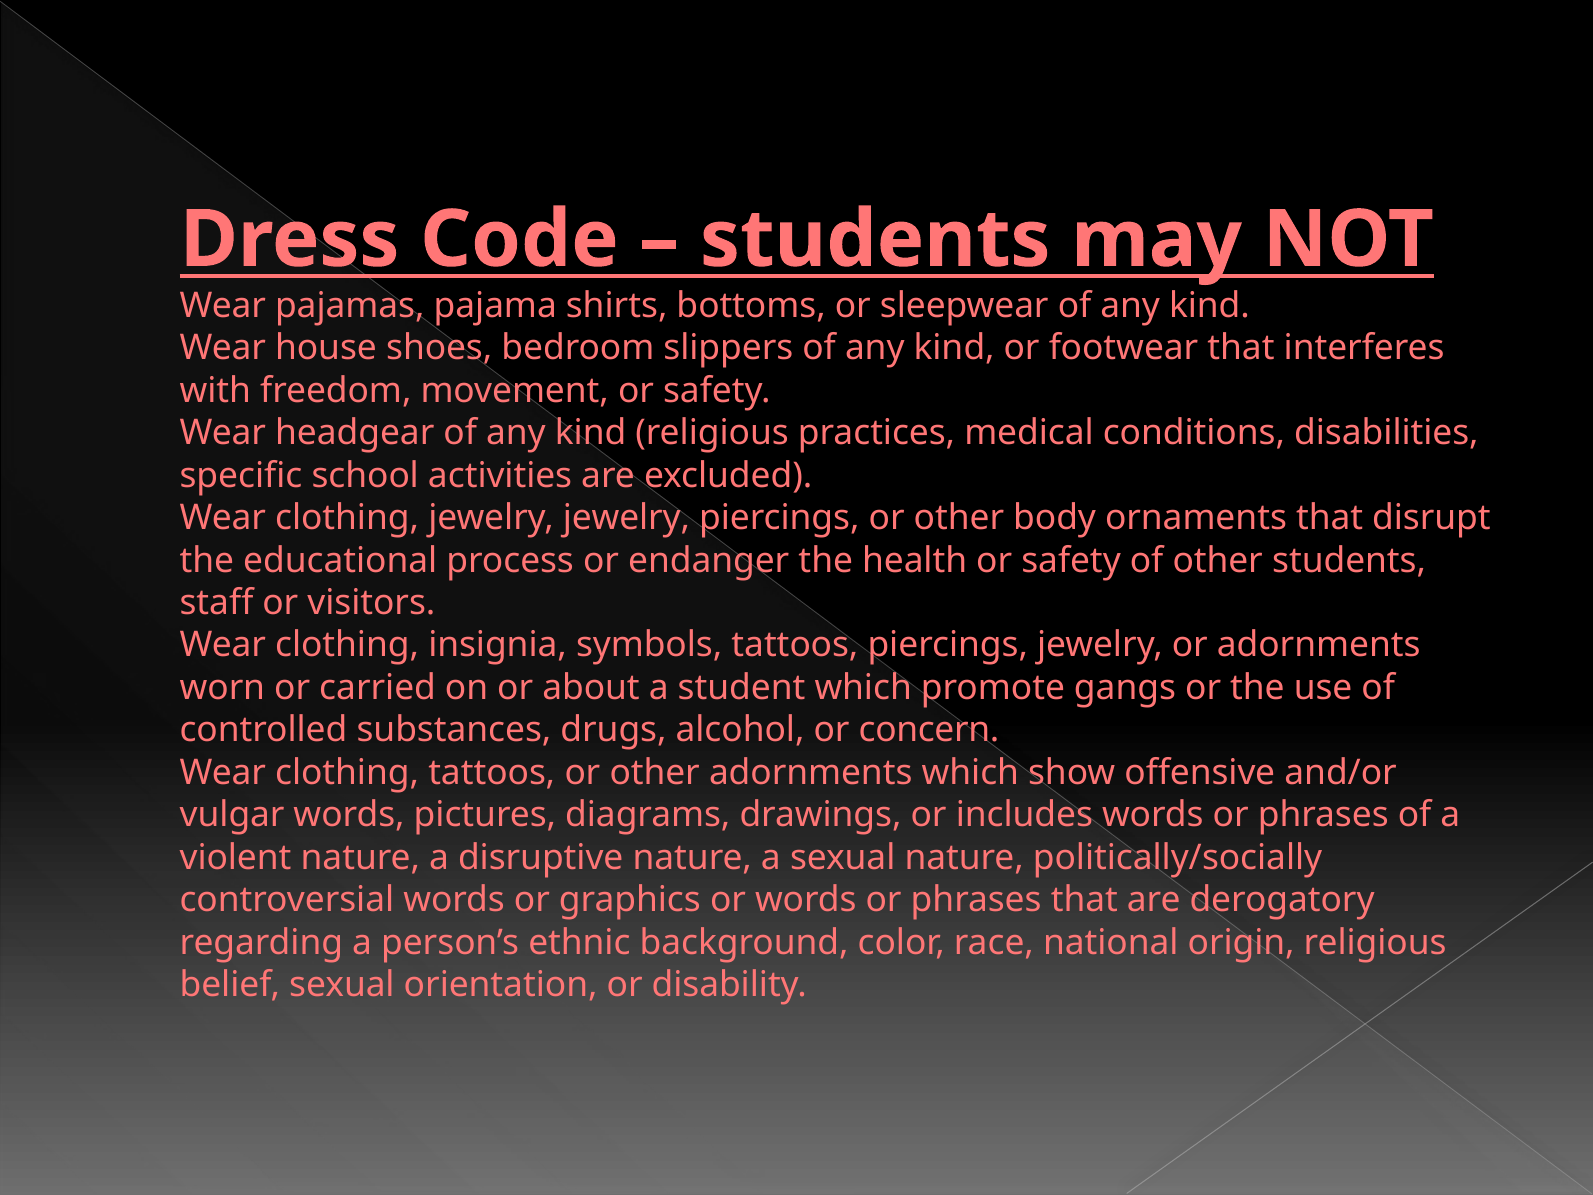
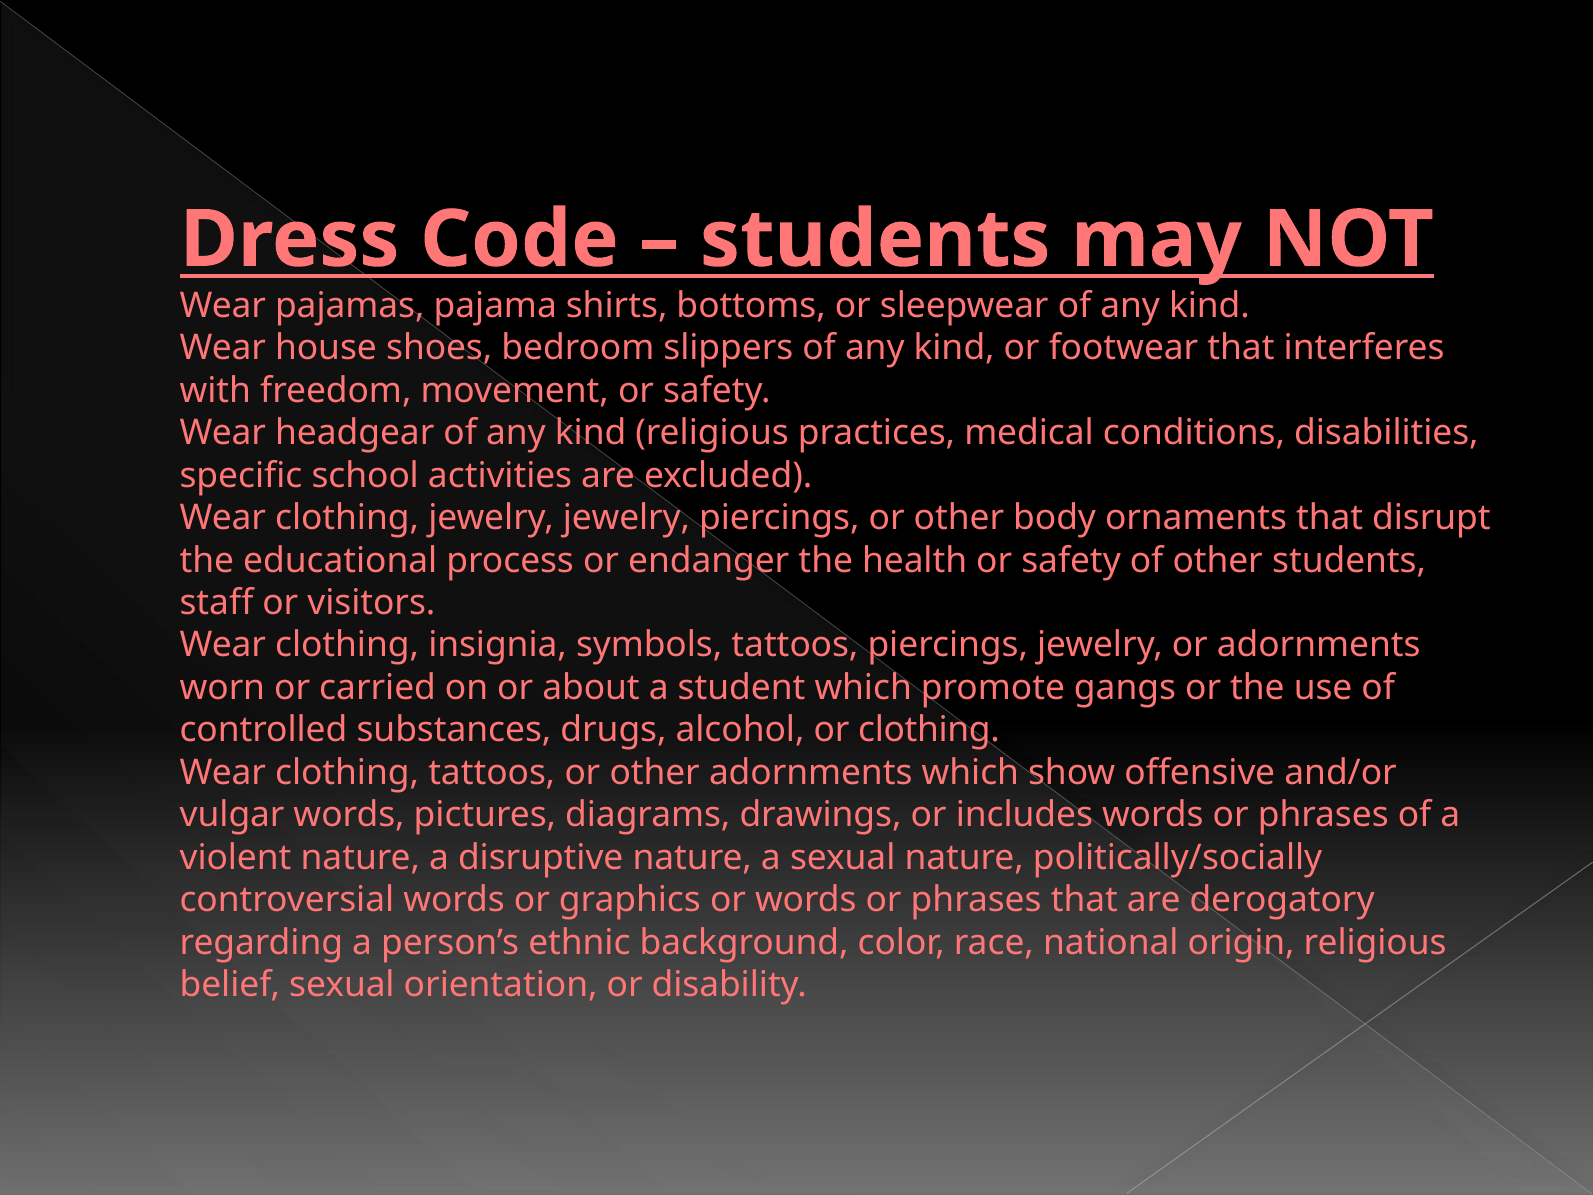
or concern: concern -> clothing
